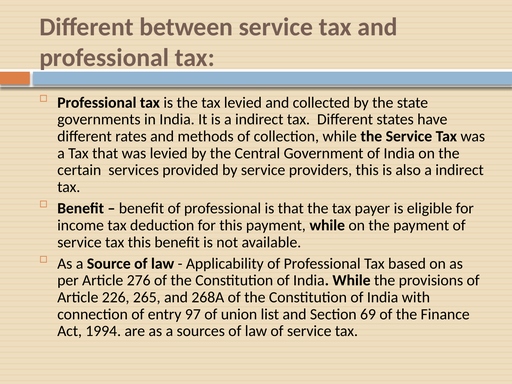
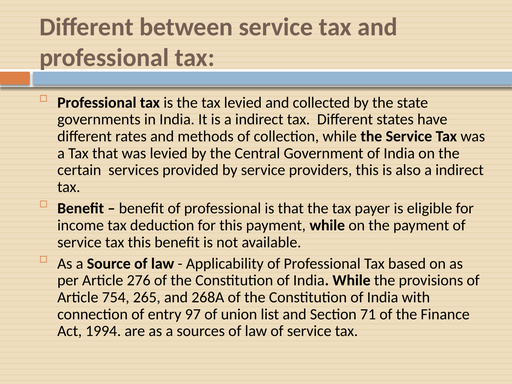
226: 226 -> 754
69: 69 -> 71
